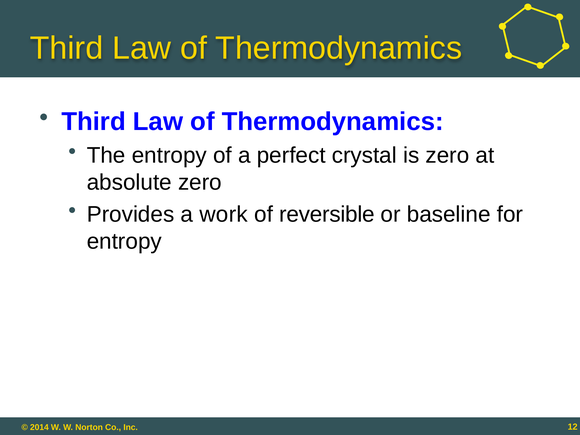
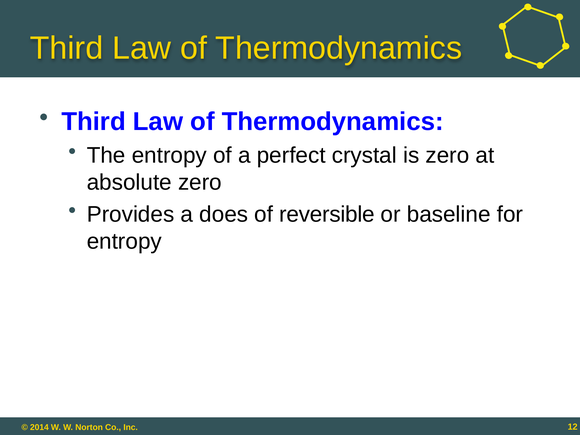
work: work -> does
